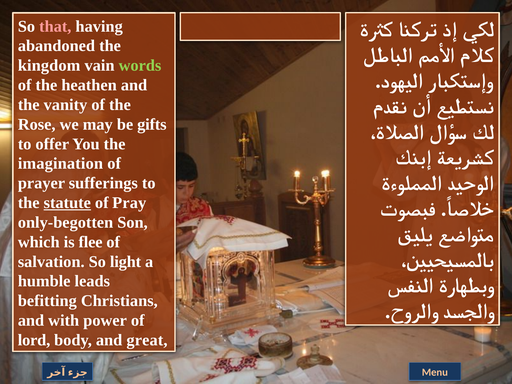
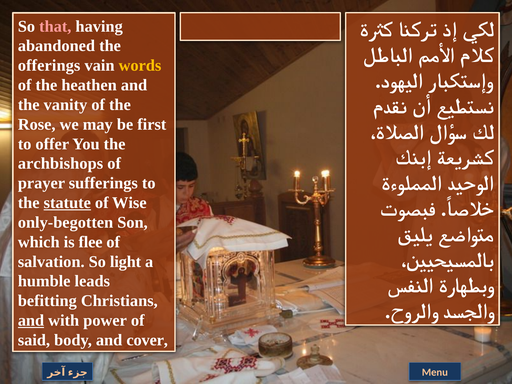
kingdom: kingdom -> offerings
words colour: light green -> yellow
gifts: gifts -> first
imagination: imagination -> archbishops
Pray: Pray -> Wise
and at (31, 320) underline: none -> present
lord: lord -> said
great: great -> cover
